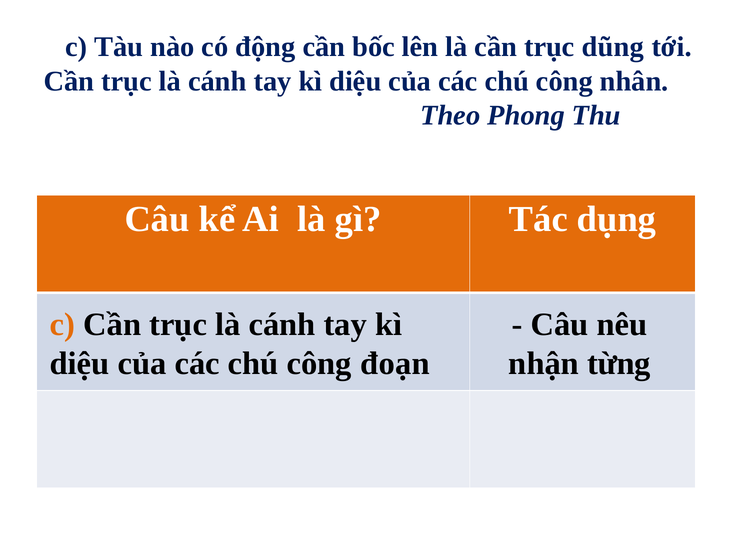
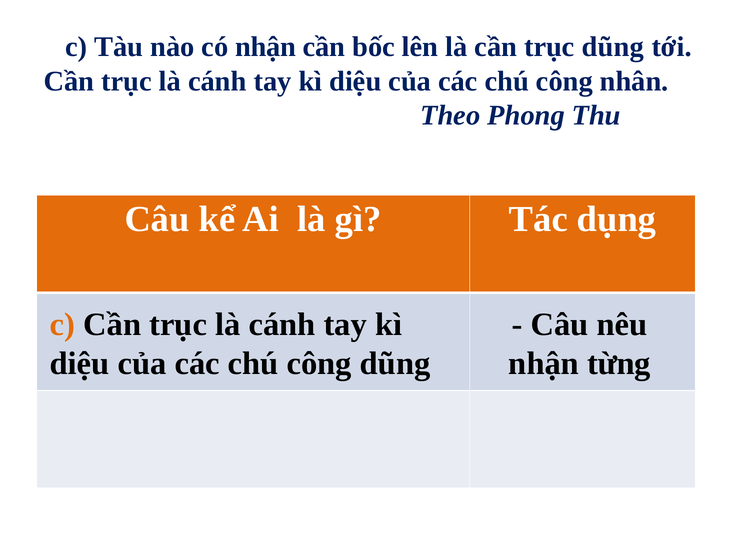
có động: động -> nhận
công đoạn: đoạn -> dũng
